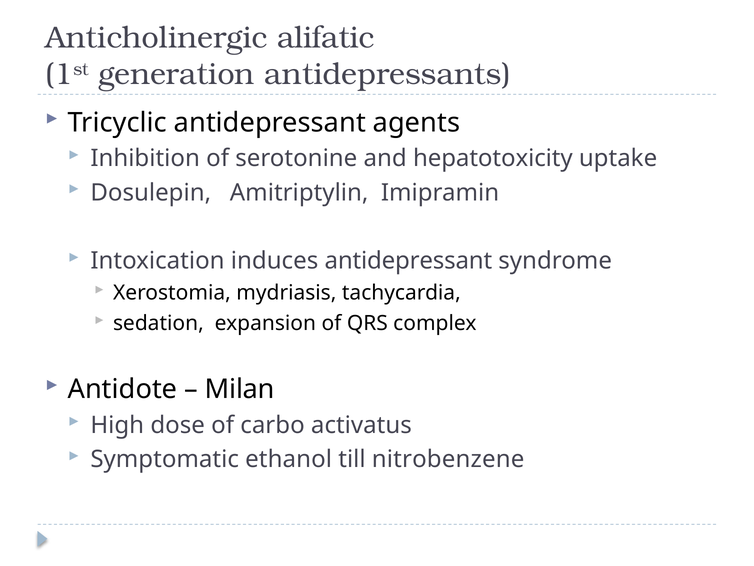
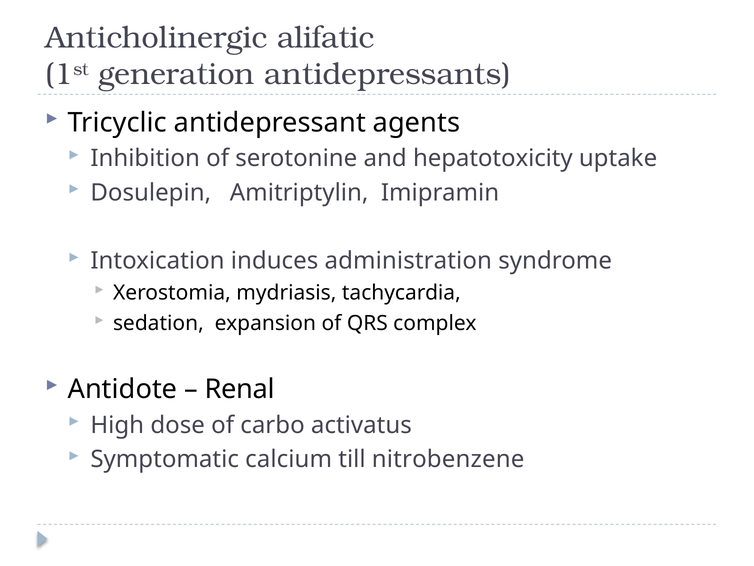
induces antidepressant: antidepressant -> administration
Milan: Milan -> Renal
ethanol: ethanol -> calcium
